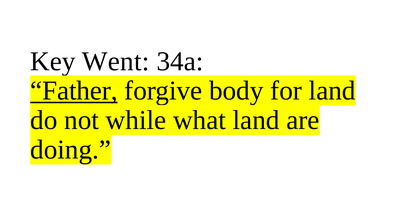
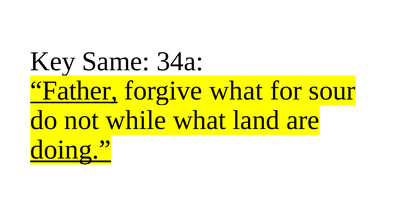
Went: Went -> Same
forgive body: body -> what
for land: land -> sour
doing underline: none -> present
